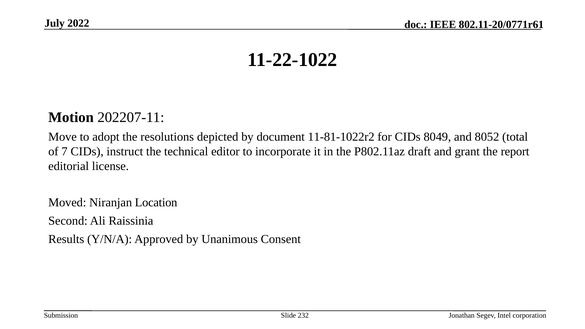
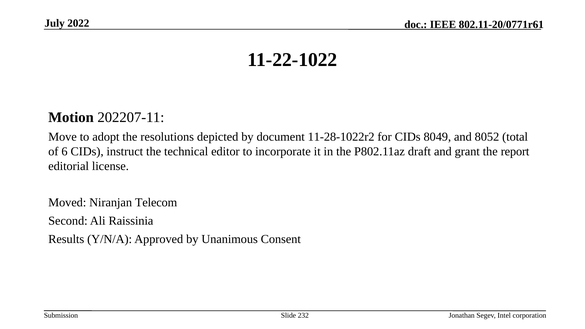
11-81-1022r2: 11-81-1022r2 -> 11-28-1022r2
7: 7 -> 6
Location: Location -> Telecom
